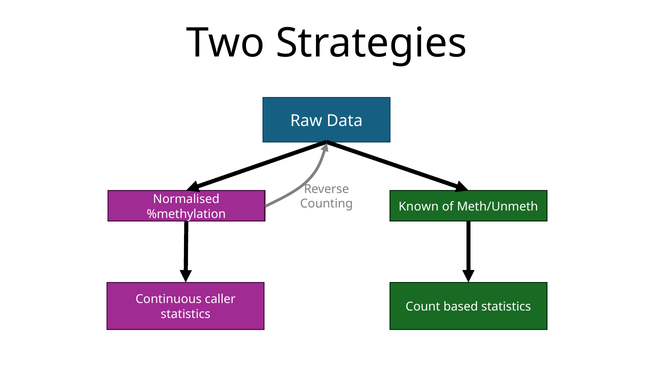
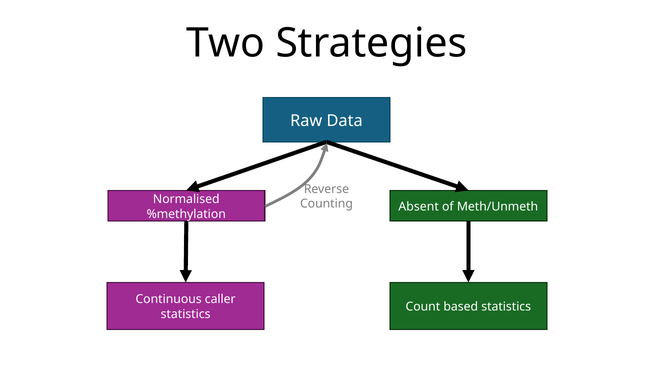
Known: Known -> Absent
